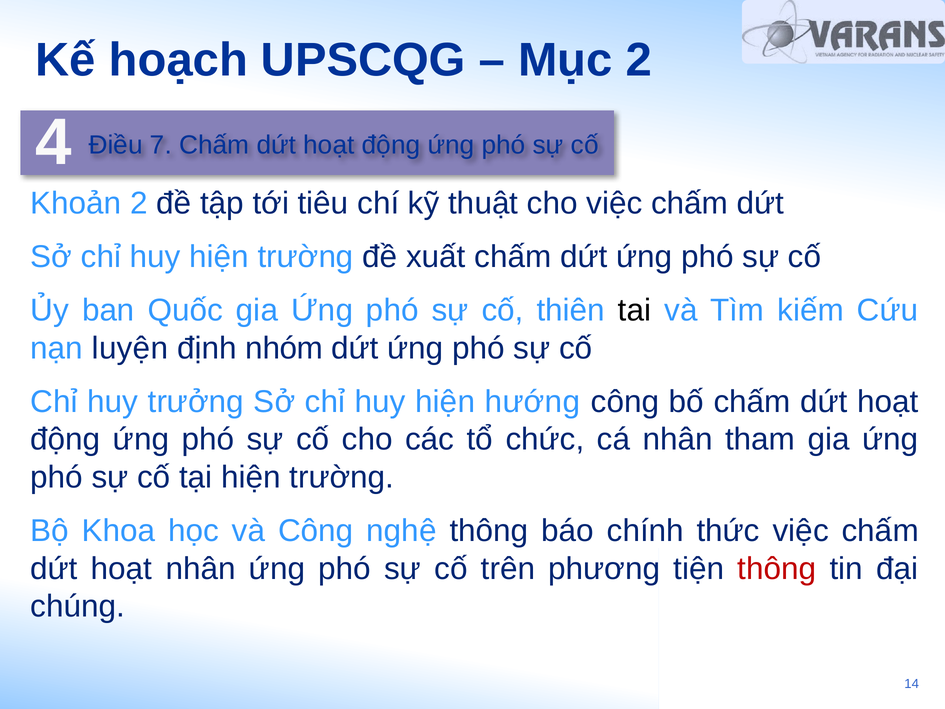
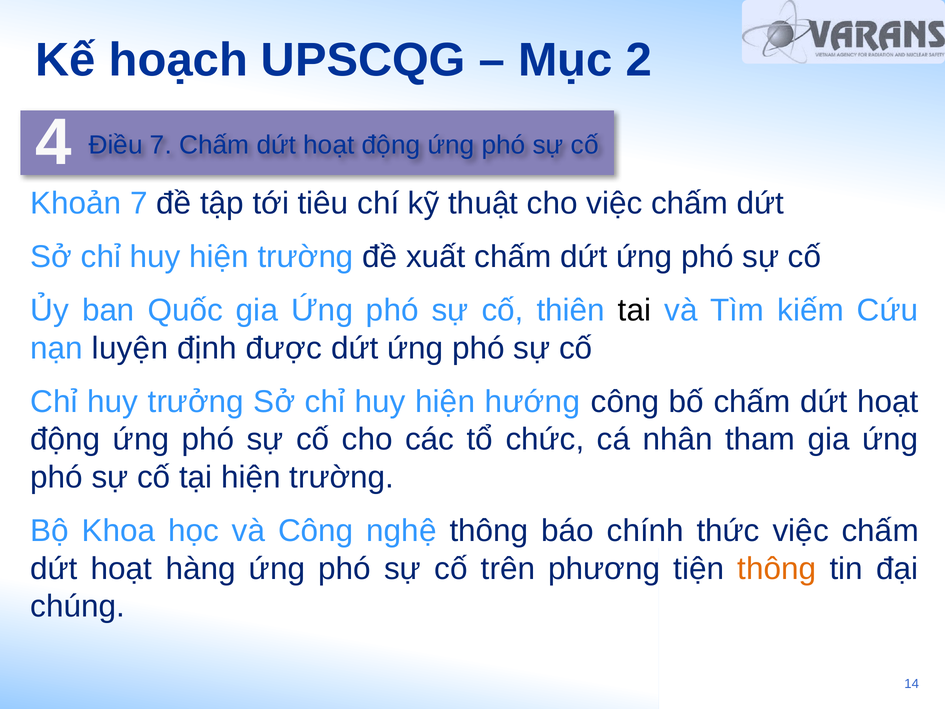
Khoản 2: 2 -> 7
nhóm: nhóm -> được
hoạt nhân: nhân -> hàng
thông at (777, 569) colour: red -> orange
